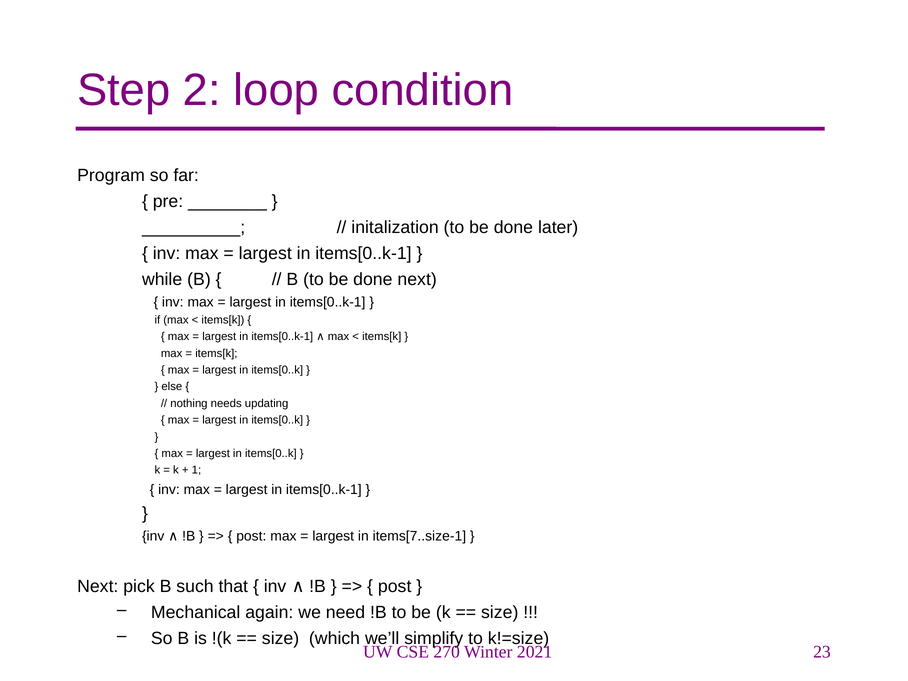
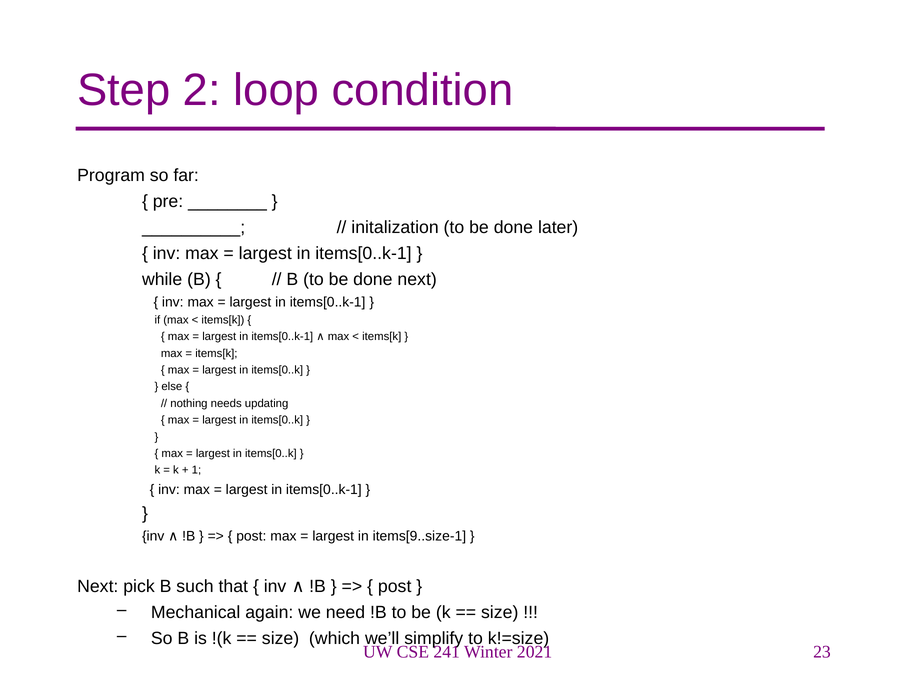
items[7..size-1: items[7..size-1 -> items[9..size-1
270: 270 -> 241
